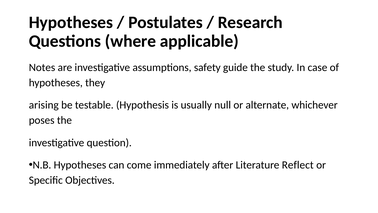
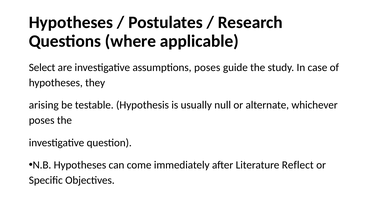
Notes: Notes -> Select
assumptions safety: safety -> poses
